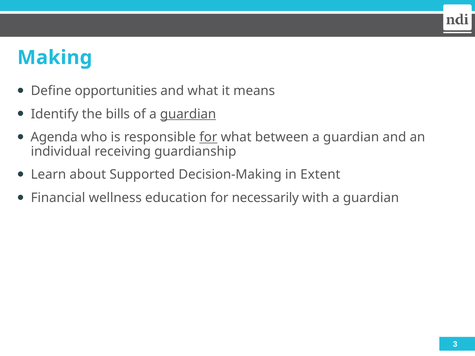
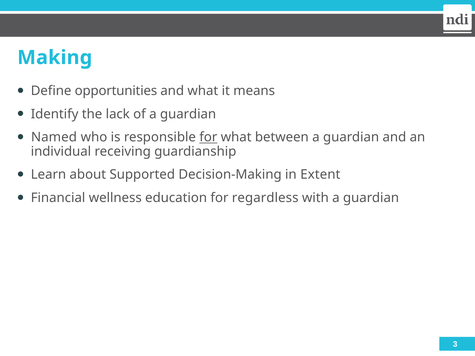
bills: bills -> lack
guardian at (188, 114) underline: present -> none
Agenda: Agenda -> Named
necessarily: necessarily -> regardless
